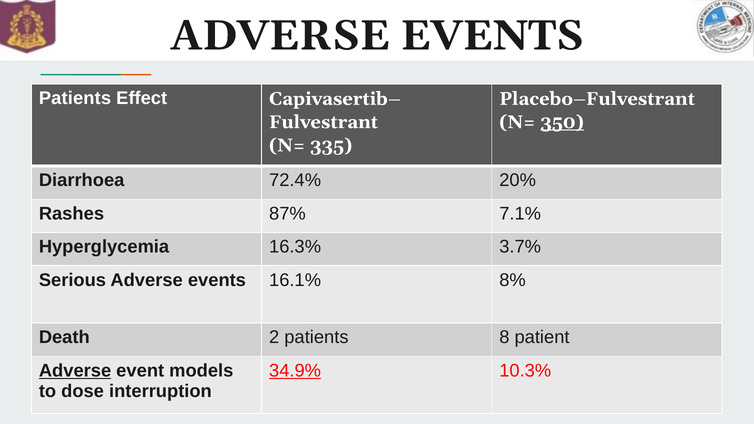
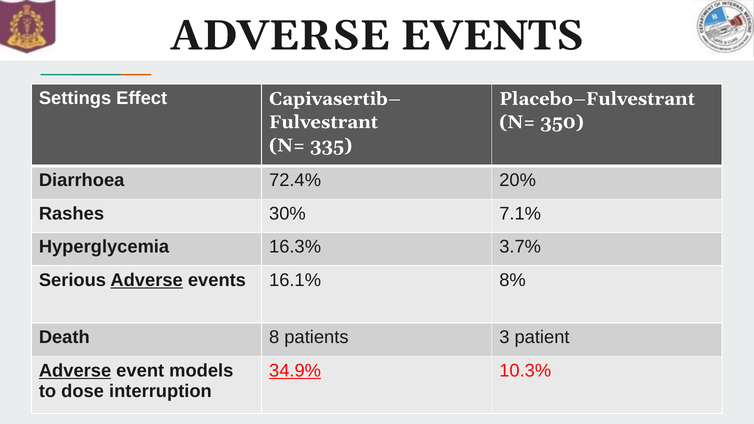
Patients at (75, 98): Patients -> Settings
350 underline: present -> none
87%: 87% -> 30%
Adverse at (147, 280) underline: none -> present
2: 2 -> 8
8: 8 -> 3
